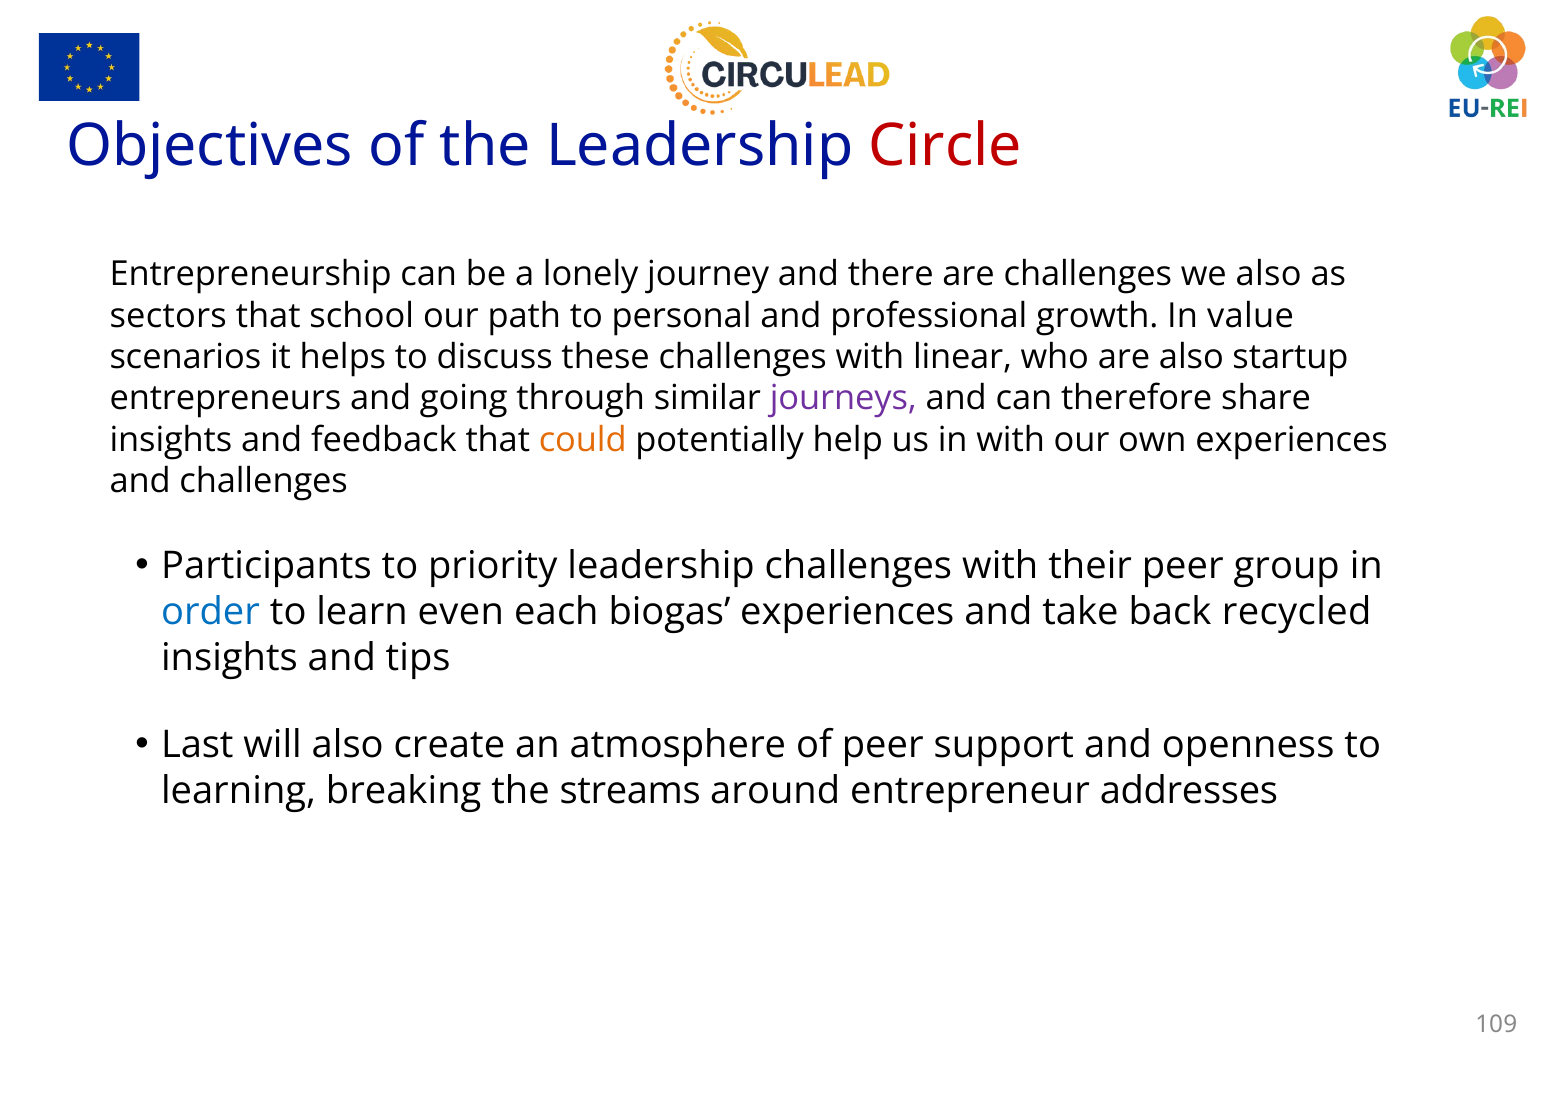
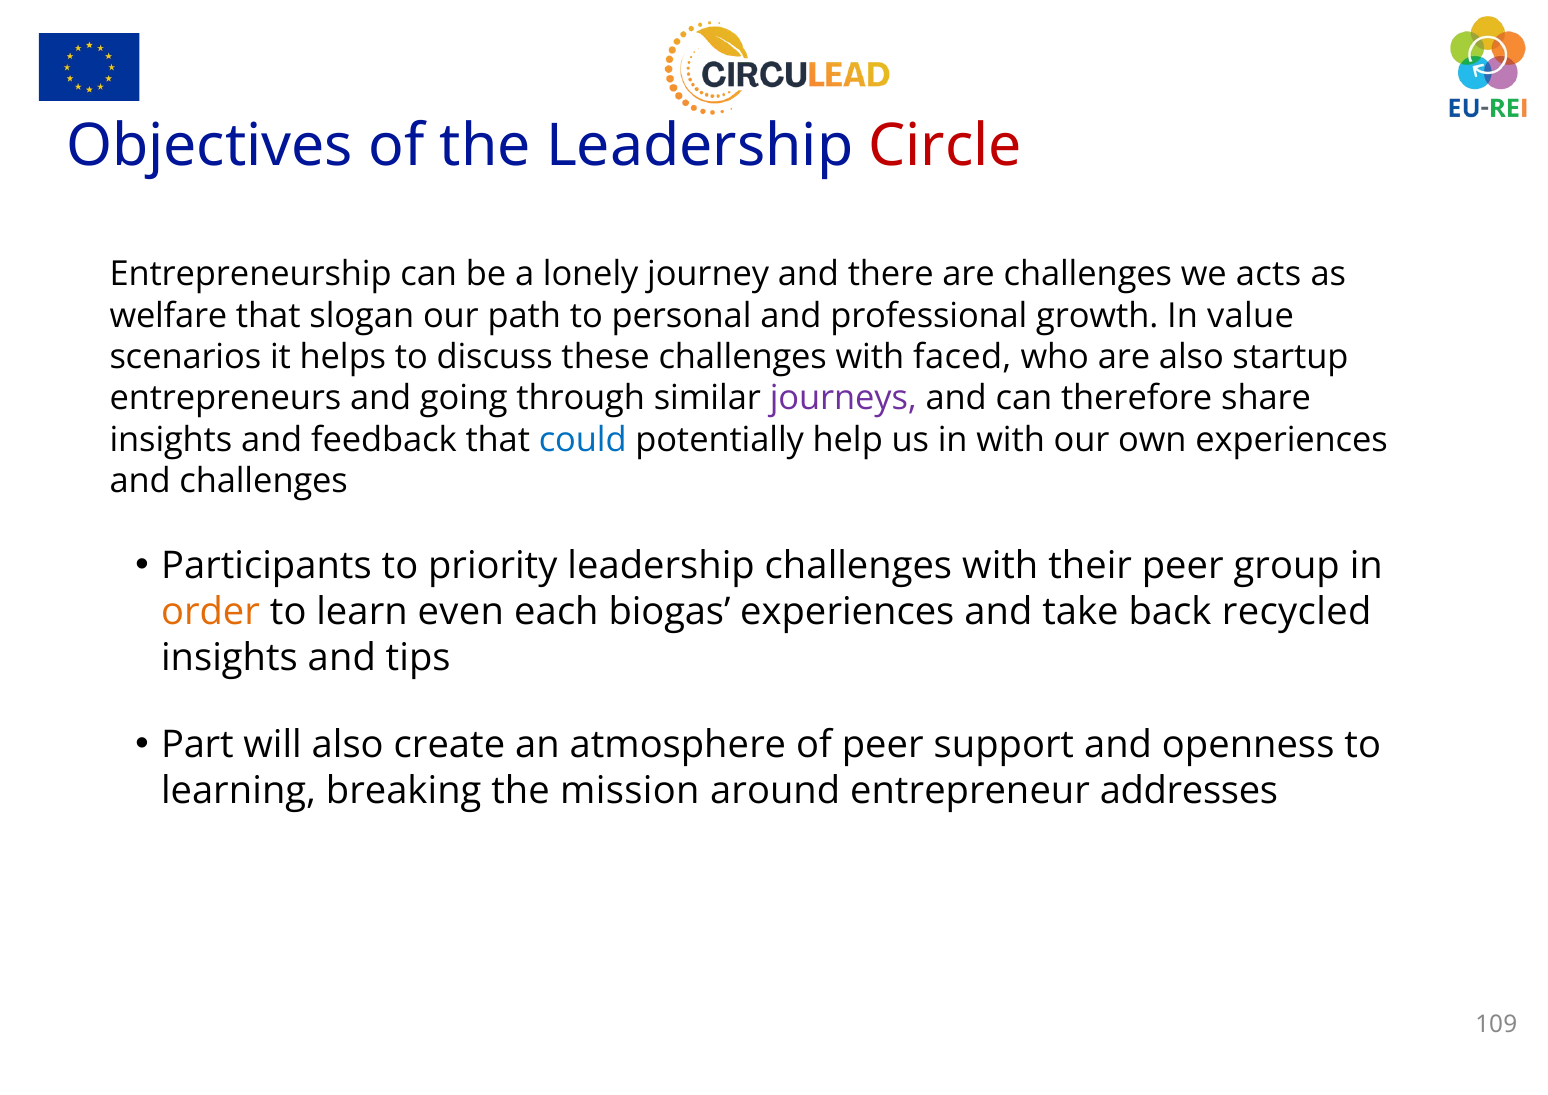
we also: also -> acts
sectors: sectors -> welfare
school: school -> slogan
linear: linear -> faced
could colour: orange -> blue
order colour: blue -> orange
Last: Last -> Part
streams: streams -> mission
